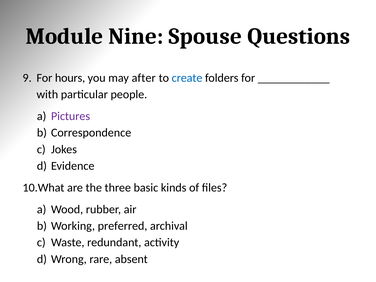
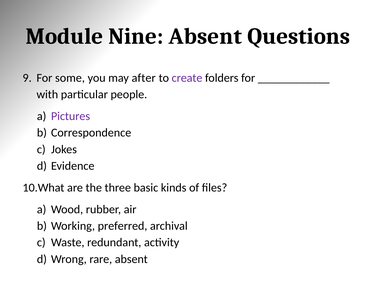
Nine Spouse: Spouse -> Absent
hours: hours -> some
create colour: blue -> purple
